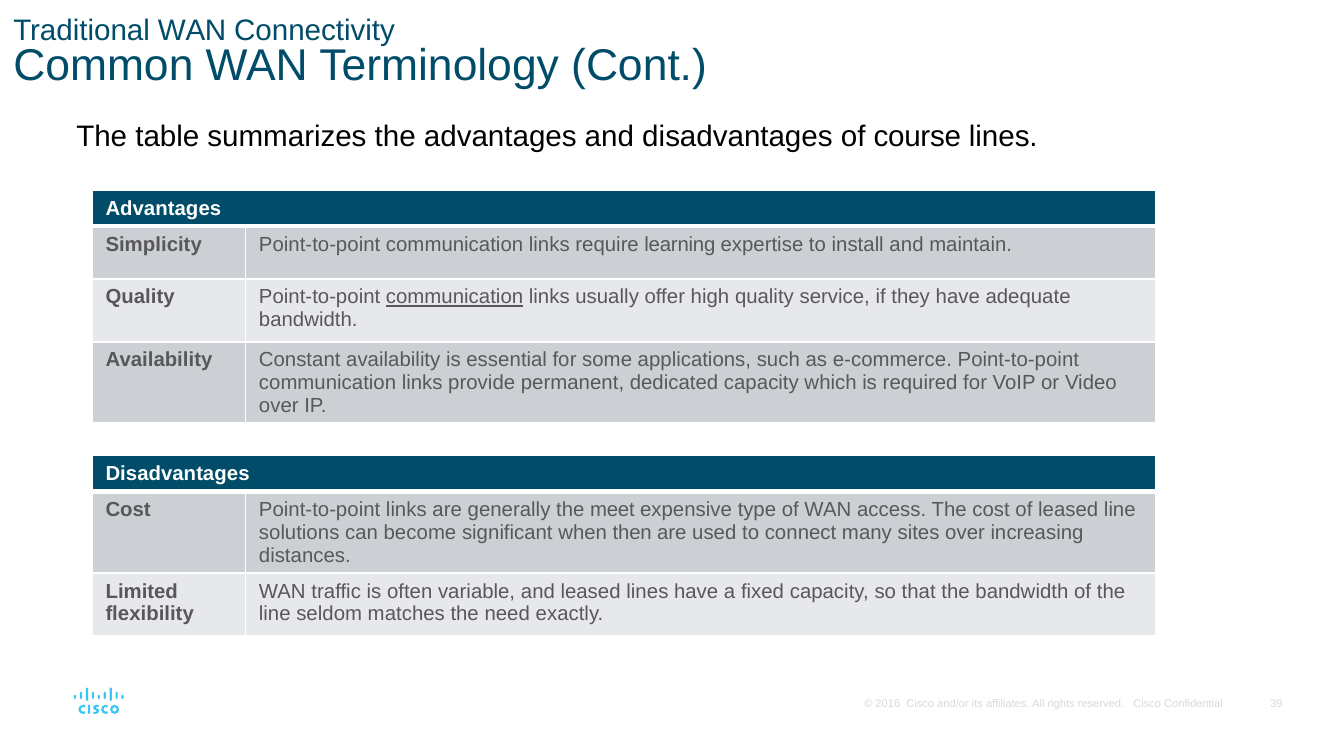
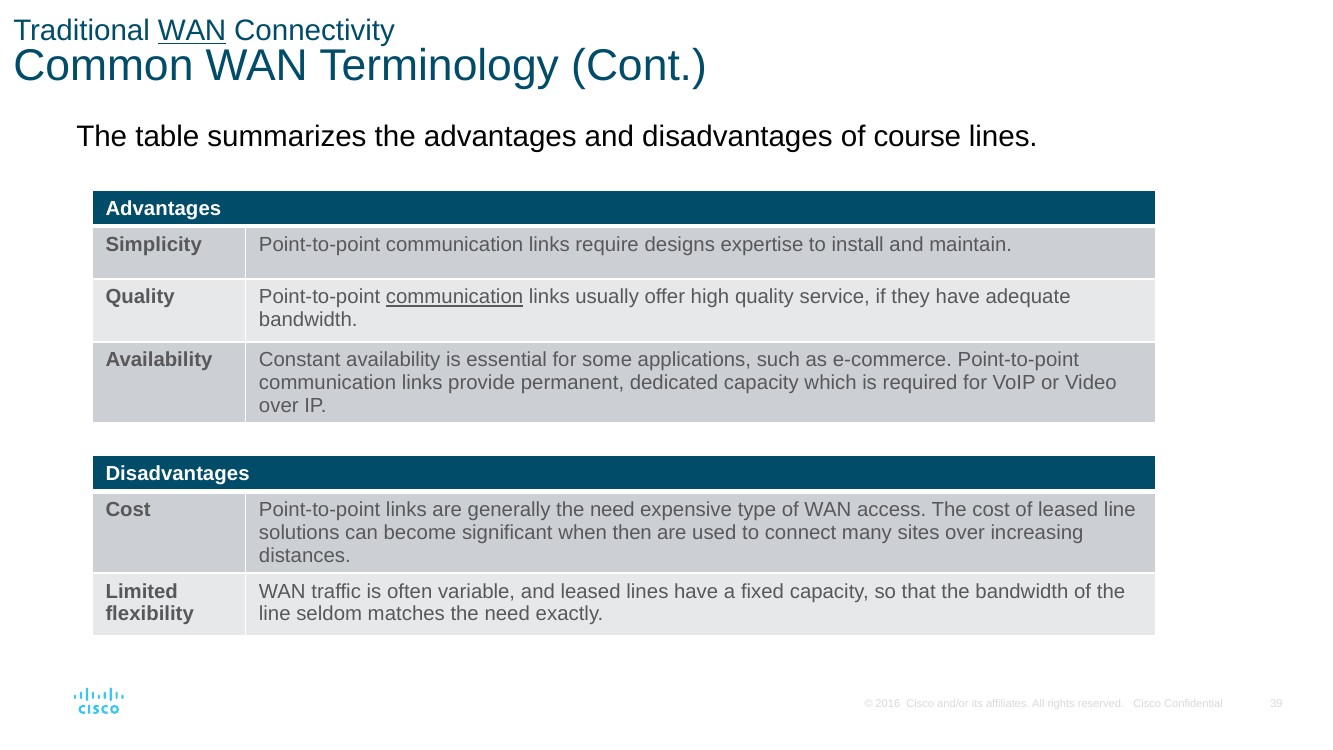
WAN at (192, 31) underline: none -> present
learning: learning -> designs
generally the meet: meet -> need
